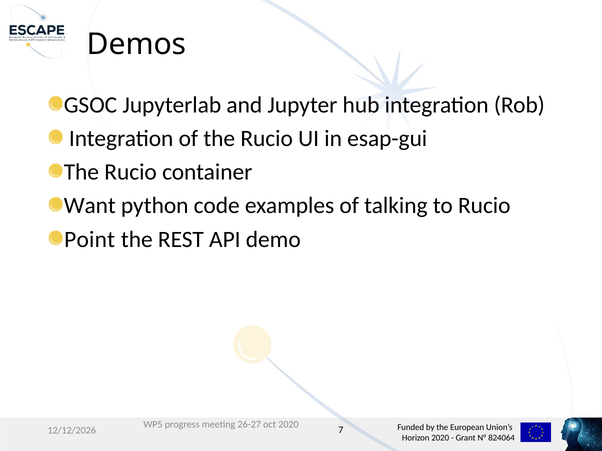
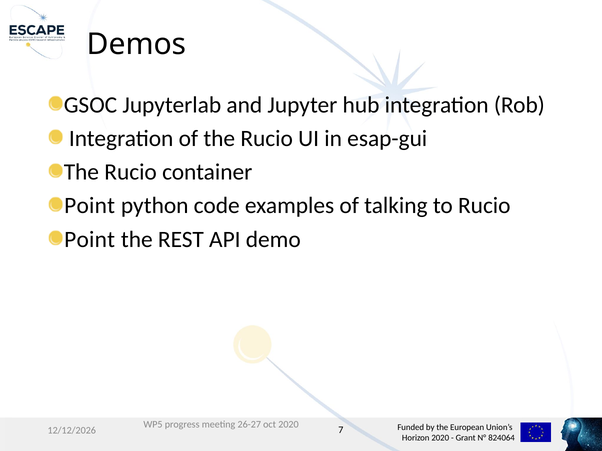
Want at (90, 206): Want -> Point
